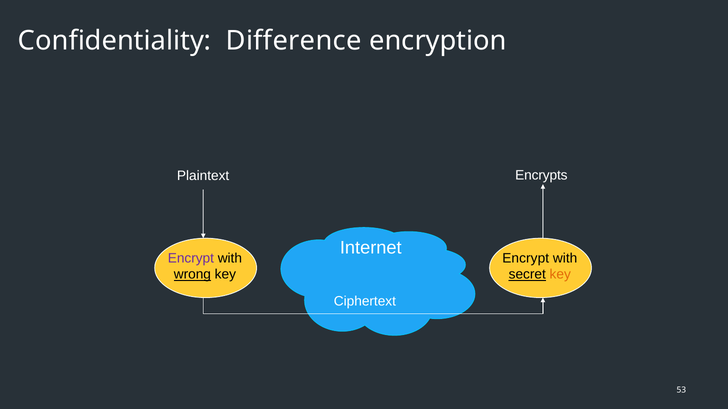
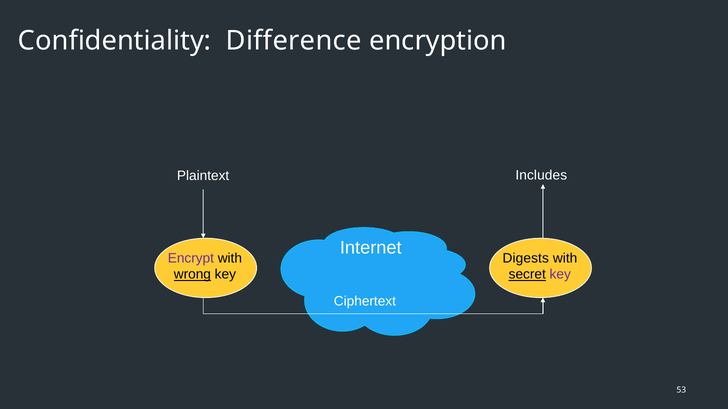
Encrypts: Encrypts -> Includes
Encrypt at (526, 258): Encrypt -> Digests
key at (560, 275) colour: orange -> purple
